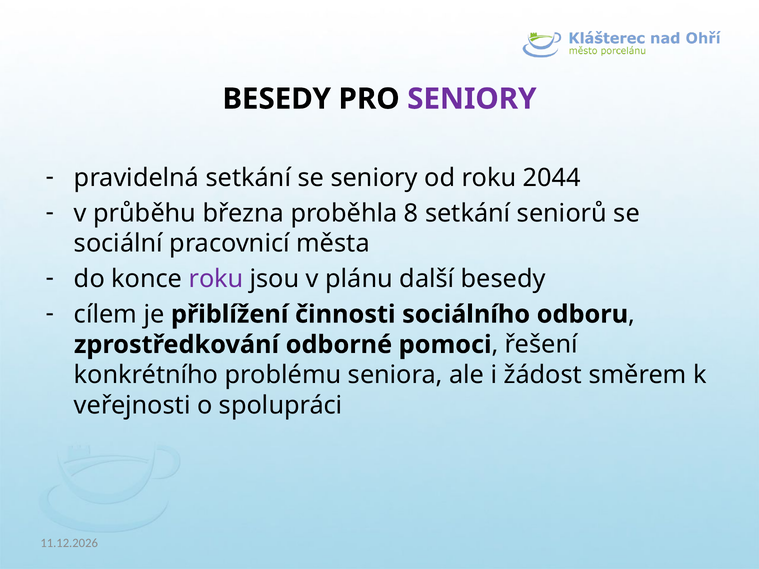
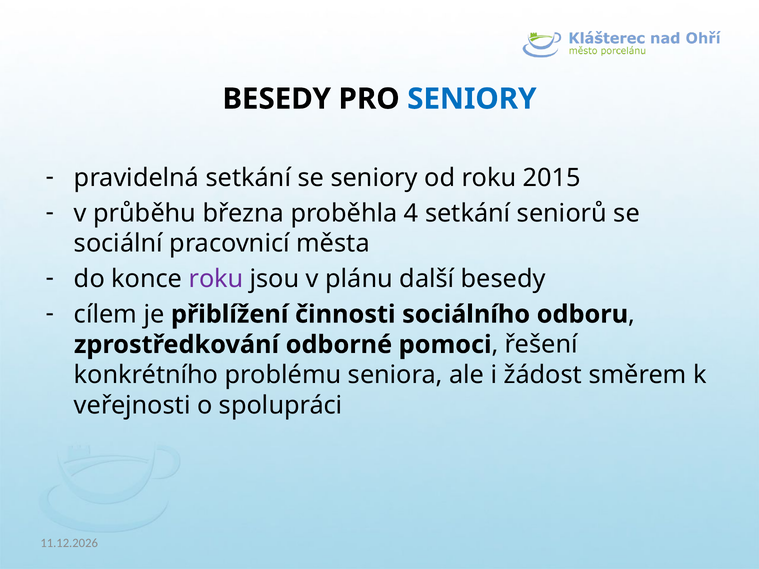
SENIORY at (472, 99) colour: purple -> blue
2044: 2044 -> 2015
8: 8 -> 4
